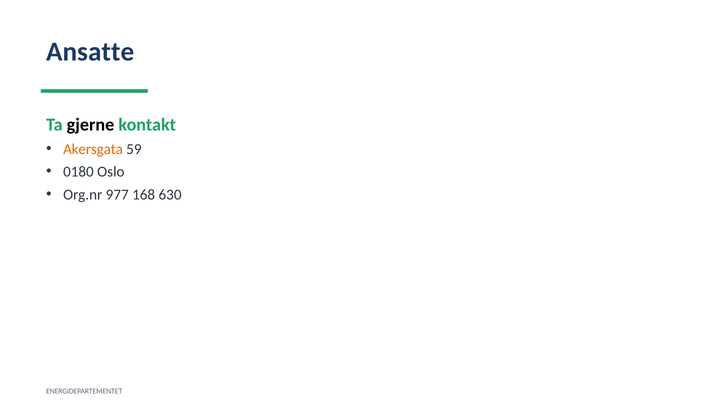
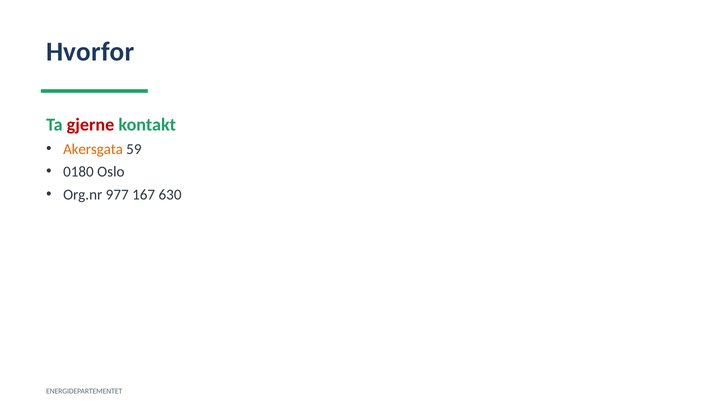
Ansatte: Ansatte -> Hvorfor
gjerne colour: black -> red
168: 168 -> 167
